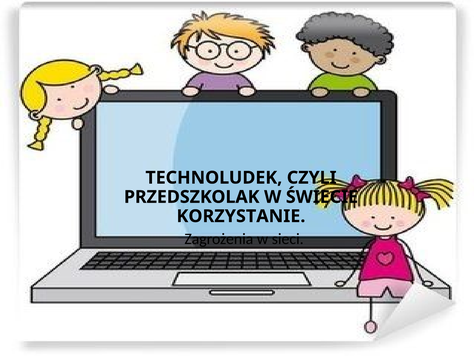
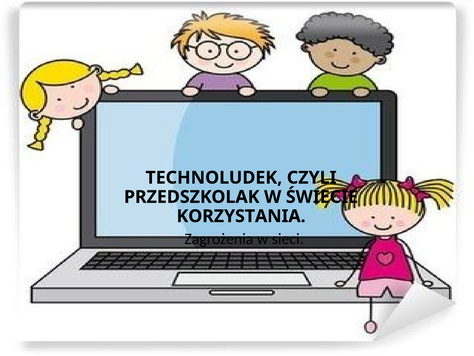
KORZYSTANIE: KORZYSTANIE -> KORZYSTANIA
